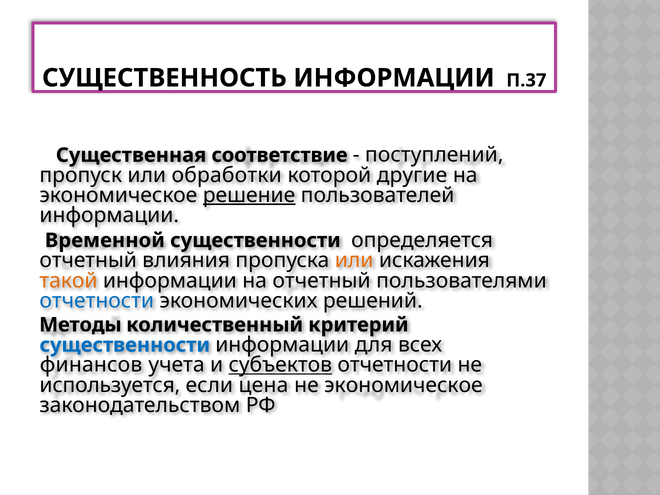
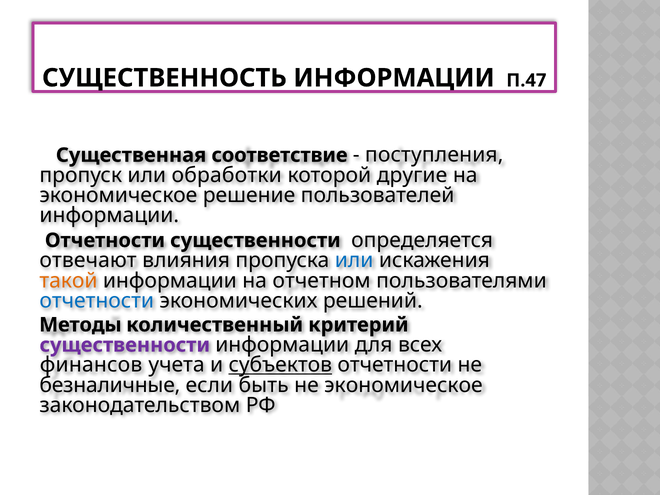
П.37: П.37 -> П.47
поступлений: поступлений -> поступления
решение underline: present -> none
Временной at (105, 240): Временной -> Отчетности
отчетный at (88, 260): отчетный -> отвечают
или at (354, 260) colour: orange -> blue
на отчетный: отчетный -> отчетном
существенности at (125, 345) colour: blue -> purple
используется: используется -> безналичные
цена: цена -> быть
